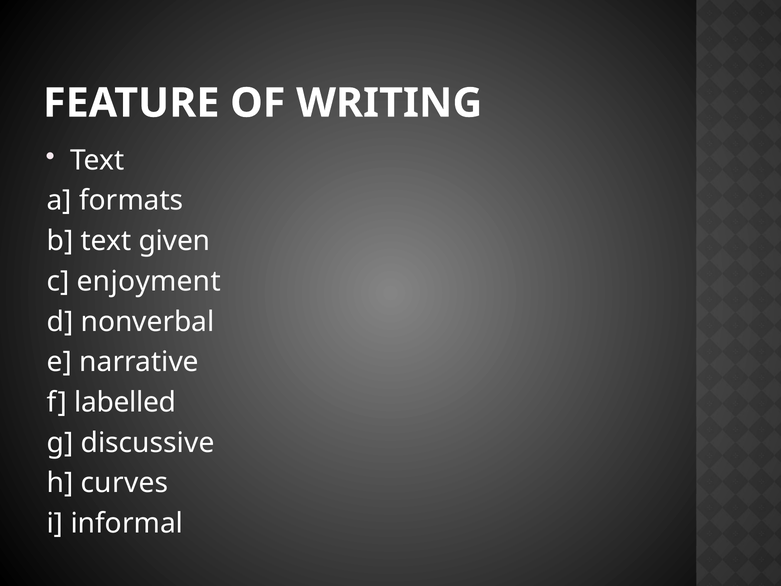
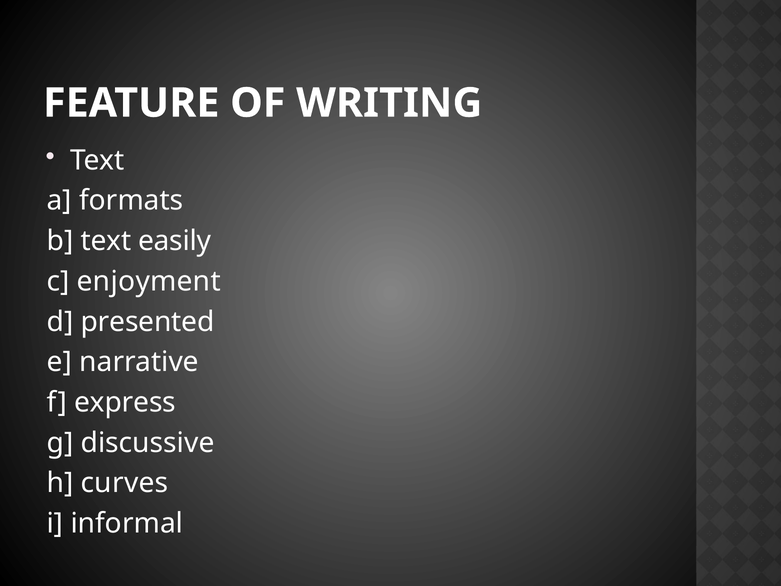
given: given -> easily
nonverbal: nonverbal -> presented
labelled: labelled -> express
